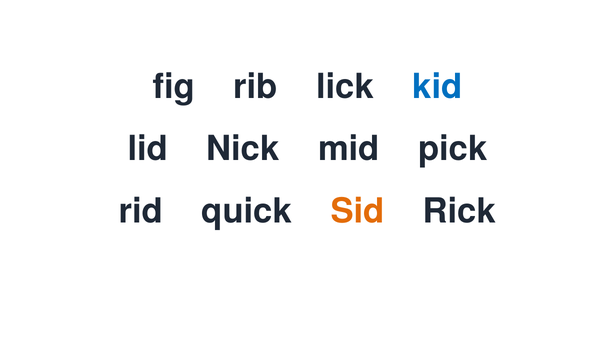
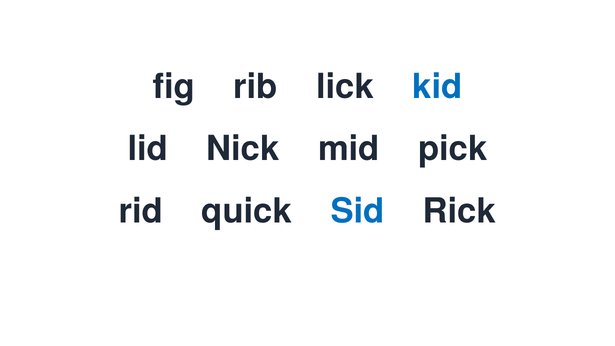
Sid colour: orange -> blue
